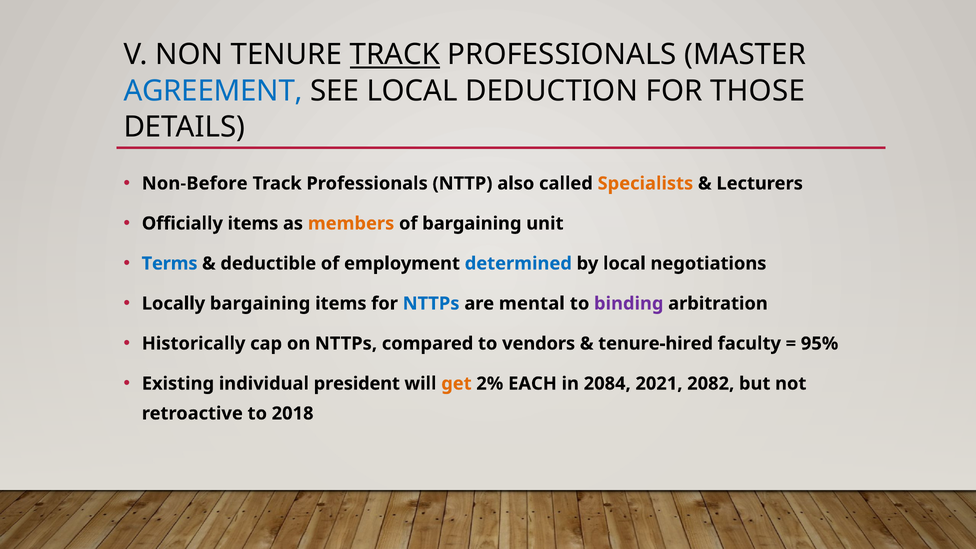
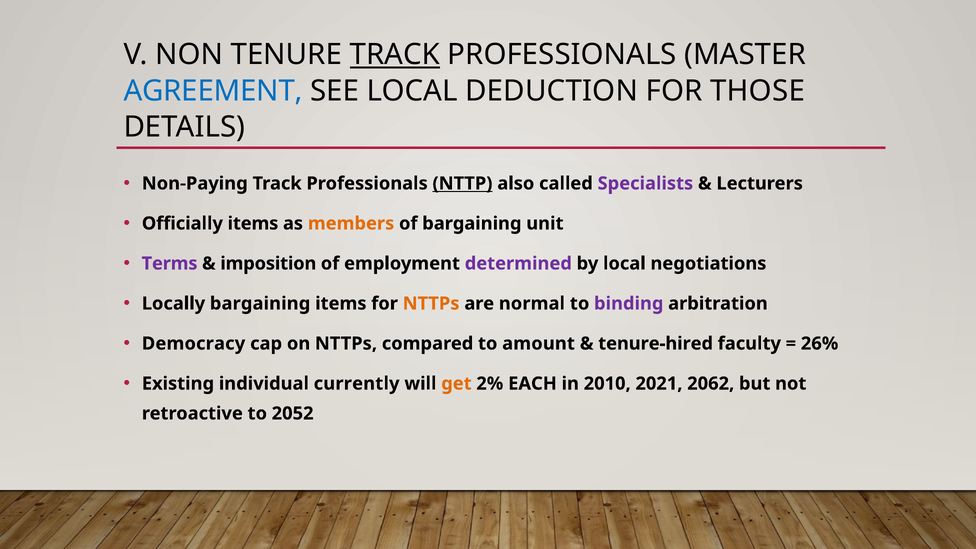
Non-Before: Non-Before -> Non-Paying
NTTP underline: none -> present
Specialists colour: orange -> purple
Terms colour: blue -> purple
deductible: deductible -> imposition
determined colour: blue -> purple
NTTPs at (431, 304) colour: blue -> orange
mental: mental -> normal
Historically: Historically -> Democracy
vendors: vendors -> amount
95%: 95% -> 26%
president: president -> currently
2084: 2084 -> 2010
2082: 2082 -> 2062
2018: 2018 -> 2052
